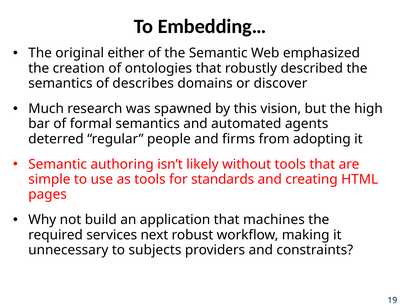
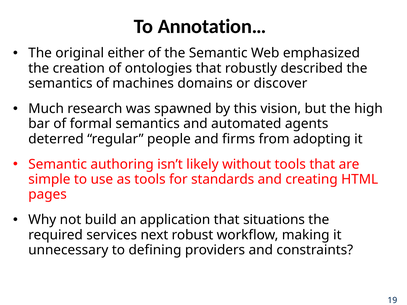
Embedding…: Embedding… -> Annotation…
describes: describes -> machines
machines: machines -> situations
subjects: subjects -> defining
